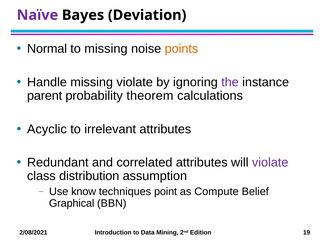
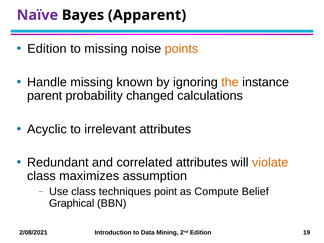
Deviation: Deviation -> Apparent
Normal at (47, 49): Normal -> Edition
missing violate: violate -> known
the colour: purple -> orange
theorem: theorem -> changed
violate at (270, 162) colour: purple -> orange
distribution: distribution -> maximizes
Use know: know -> class
